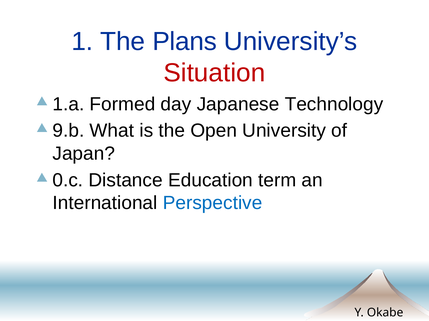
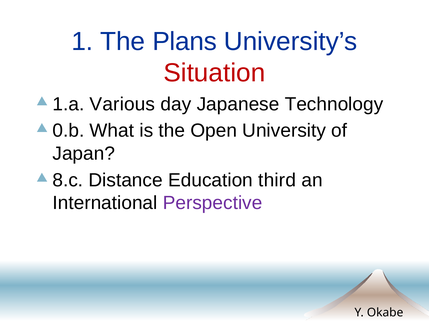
Formed: Formed -> Various
9.b: 9.b -> 0.b
0.c: 0.c -> 8.c
term: term -> third
Perspective colour: blue -> purple
